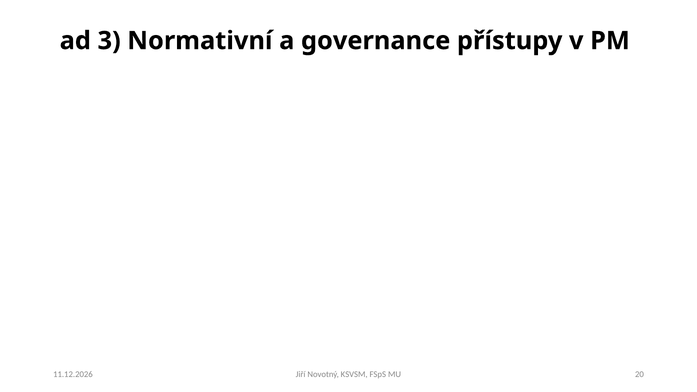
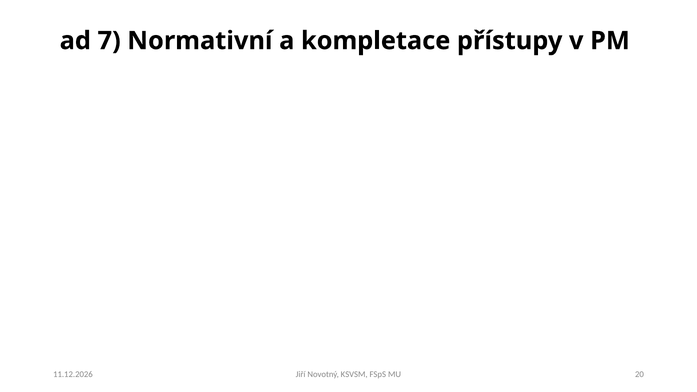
3: 3 -> 7
governance: governance -> kompletace
